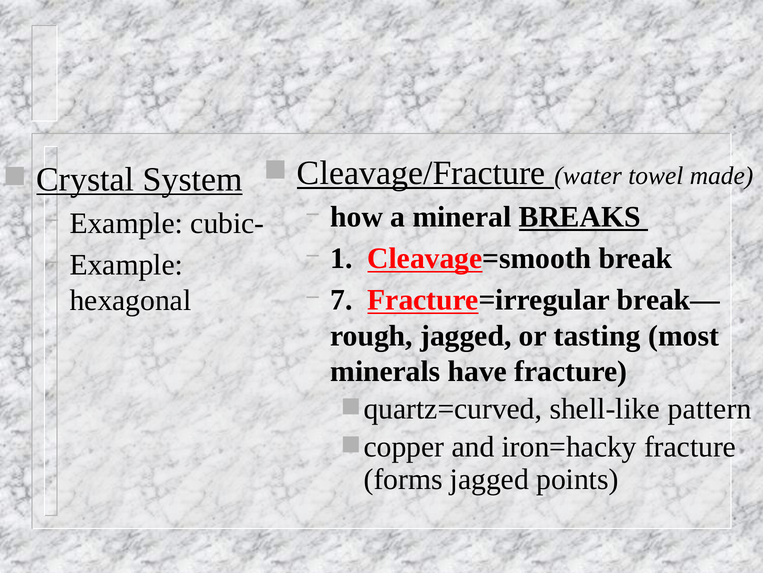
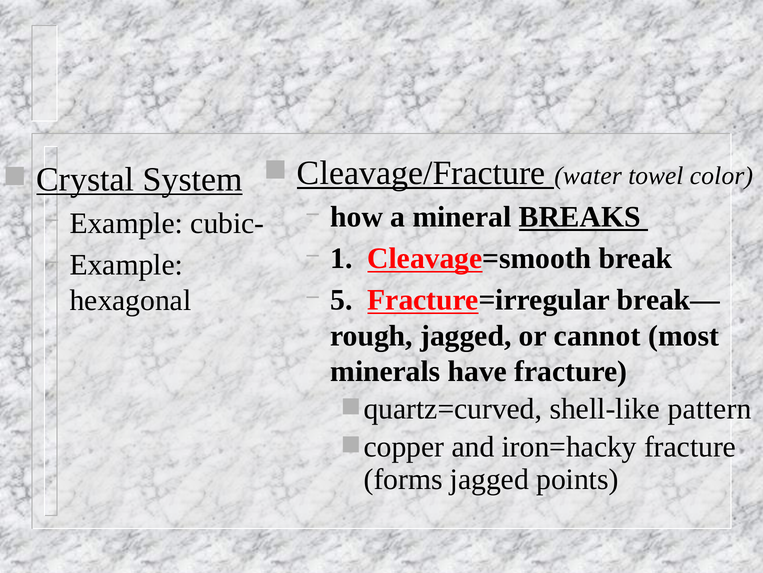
made: made -> color
7: 7 -> 5
tasting: tasting -> cannot
